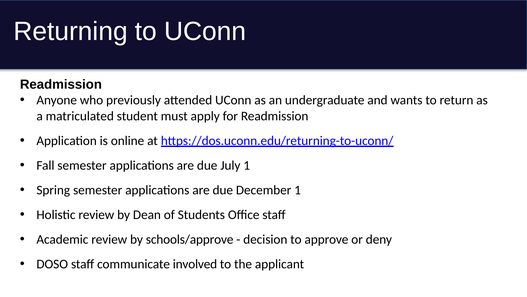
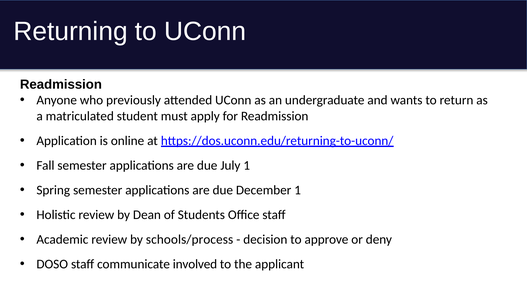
schools/approve: schools/approve -> schools/process
